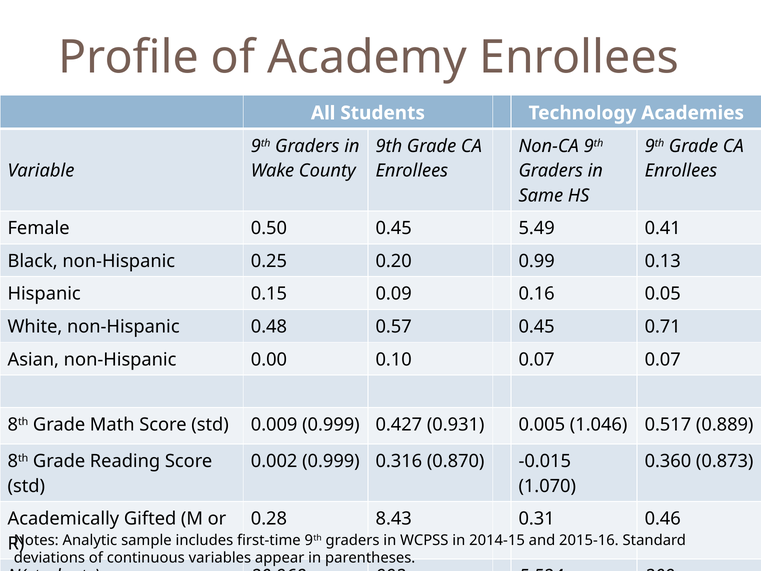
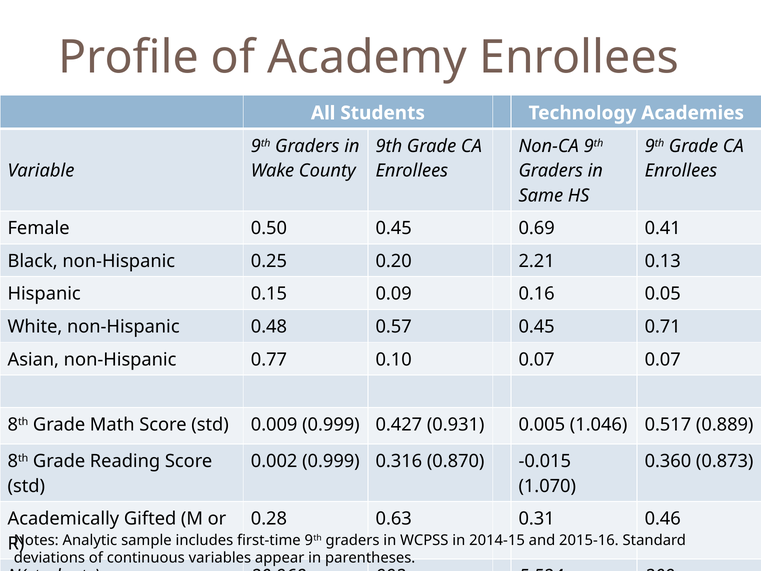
5.49: 5.49 -> 0.69
0.99: 0.99 -> 2.21
0.00: 0.00 -> 0.77
8.43: 8.43 -> 0.63
